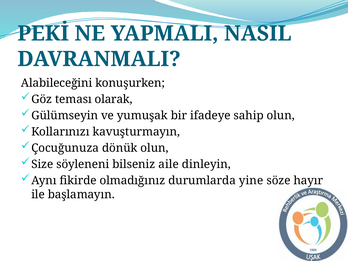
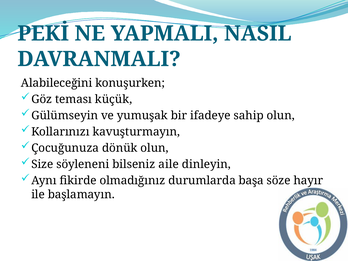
olarak: olarak -> küçük
yine: yine -> başa
